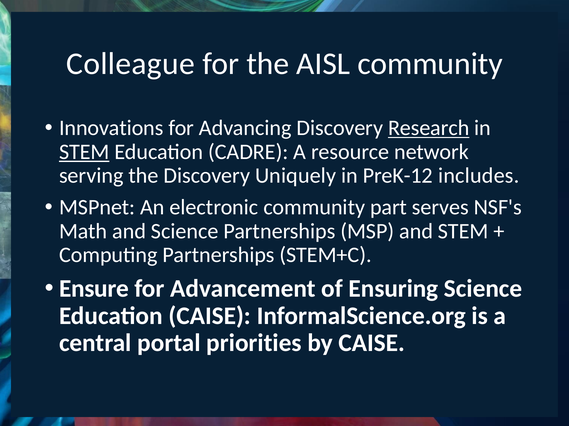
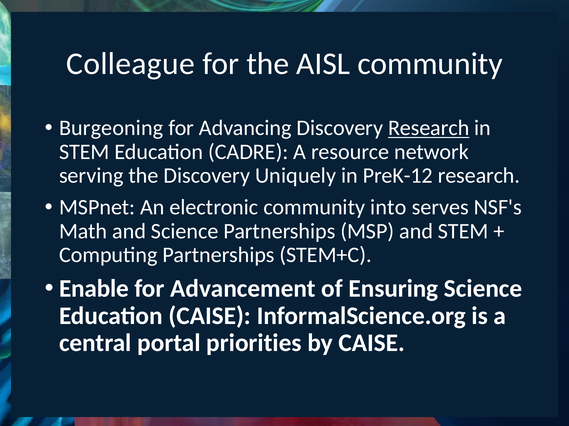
Innovations: Innovations -> Burgeoning
STEM at (84, 152) underline: present -> none
PreK-12 includes: includes -> research
part: part -> into
Ensure: Ensure -> Enable
